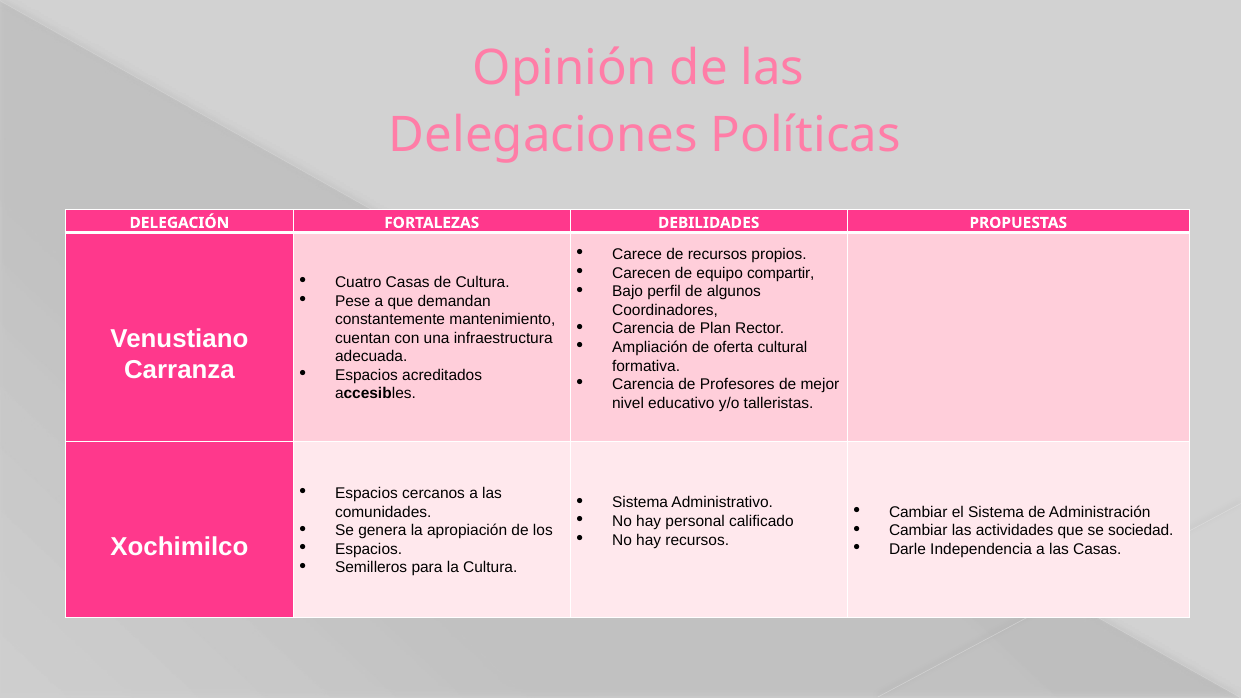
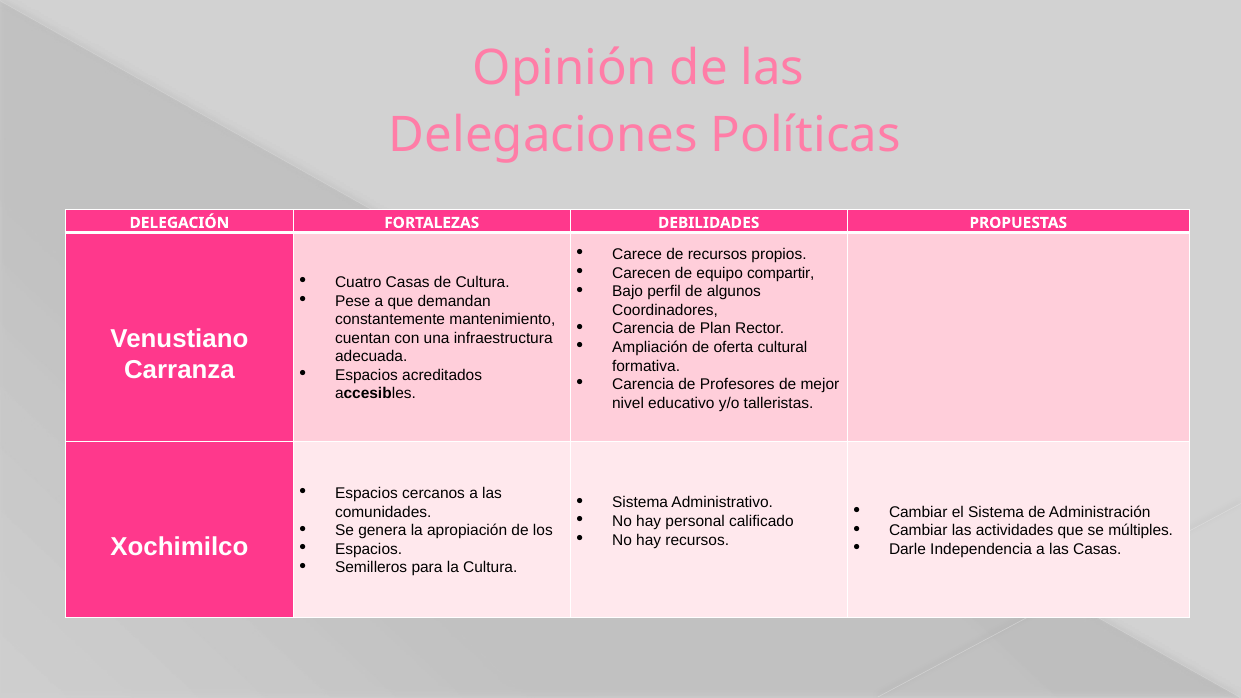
sociedad: sociedad -> múltiples
